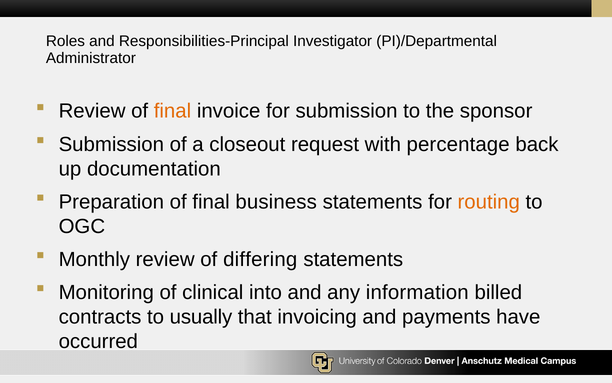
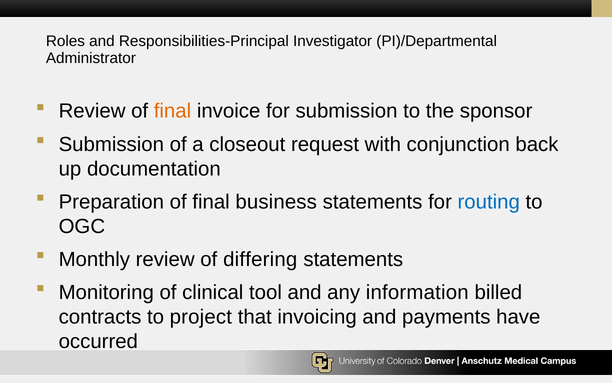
percentage: percentage -> conjunction
routing colour: orange -> blue
into: into -> tool
usually: usually -> project
